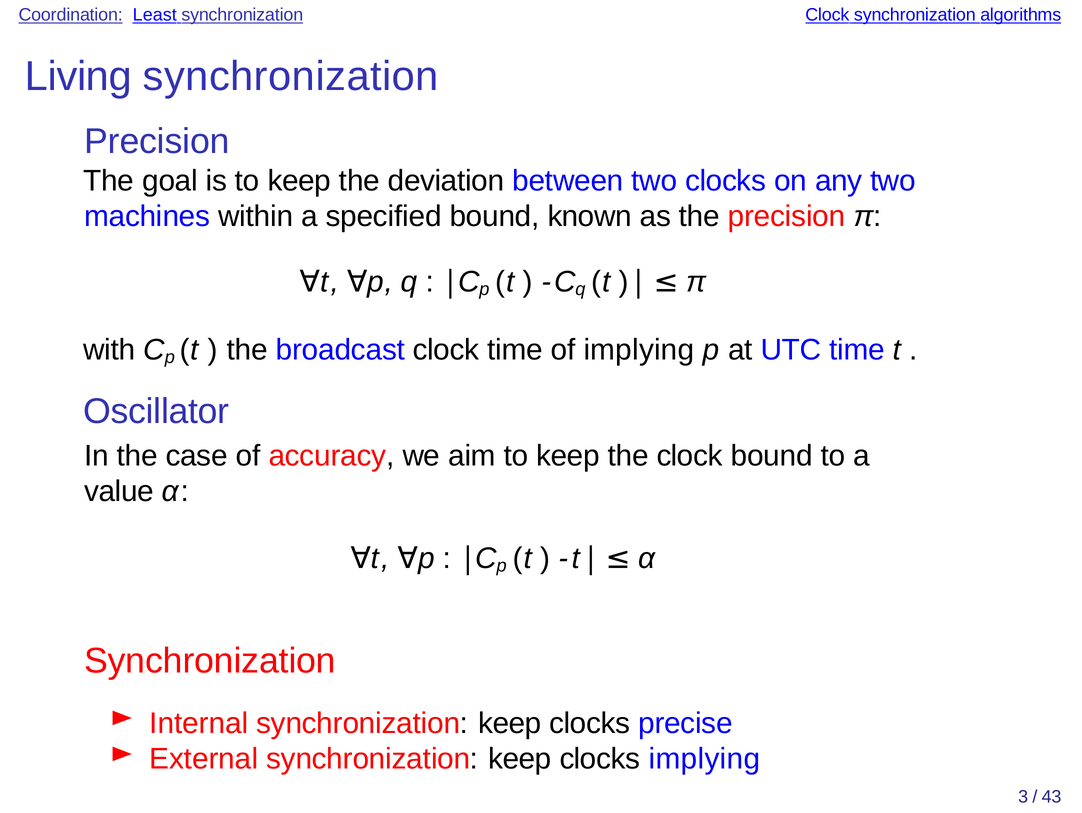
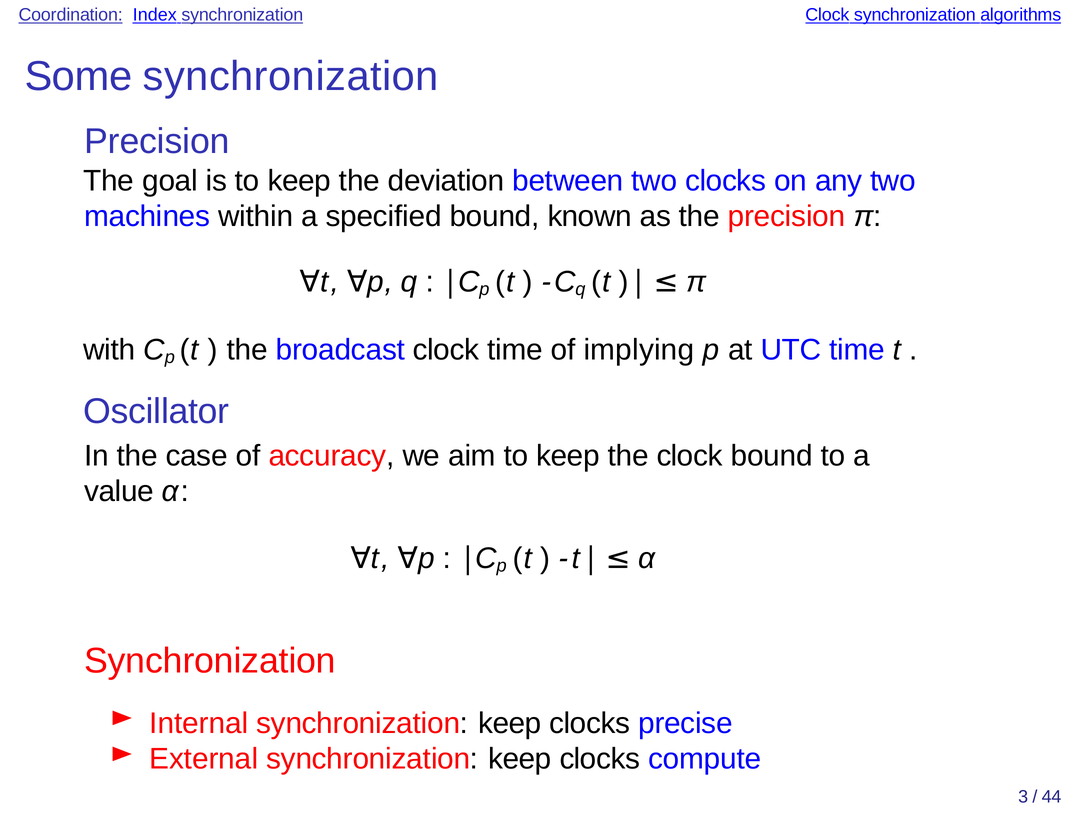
Least: Least -> Index
Living: Living -> Some
clocks implying: implying -> compute
43: 43 -> 44
